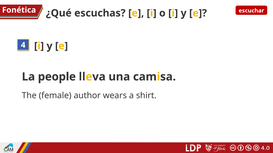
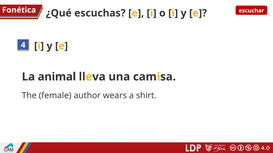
people: people -> animal
